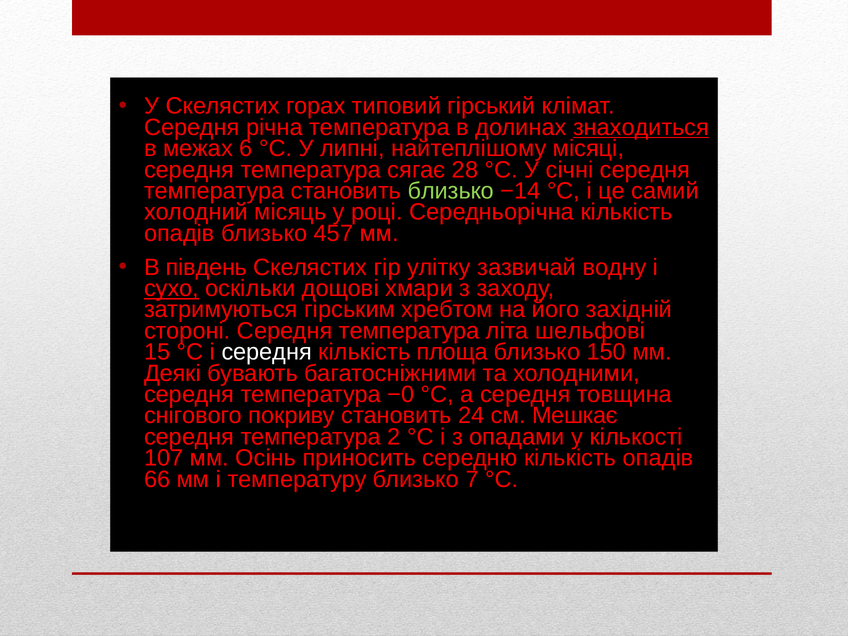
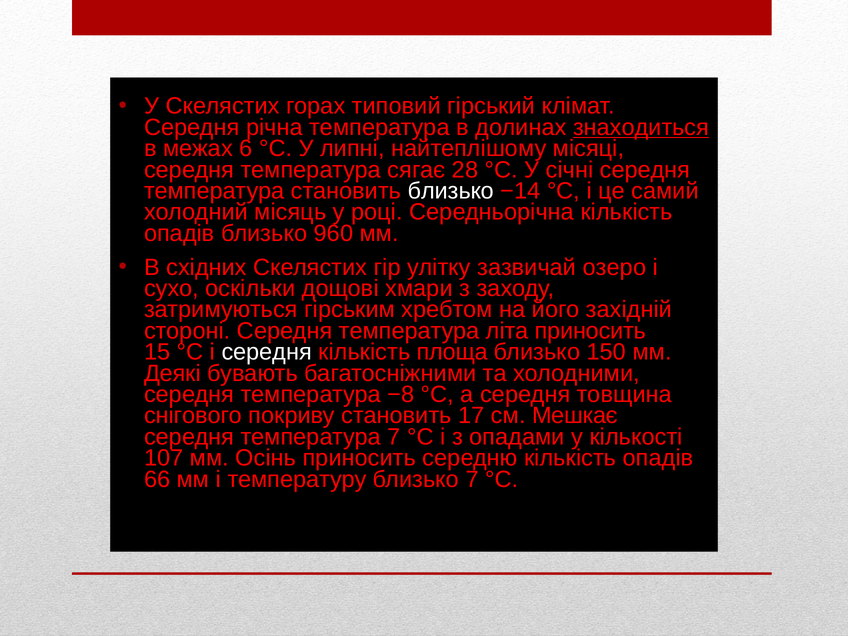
близько at (451, 191) colour: light green -> white
457: 457 -> 960
південь: південь -> східних
водну: водну -> озеро
сухо underline: present -> none
літа шельфові: шельфові -> приносить
−0: −0 -> −8
24: 24 -> 17
температура 2: 2 -> 7
